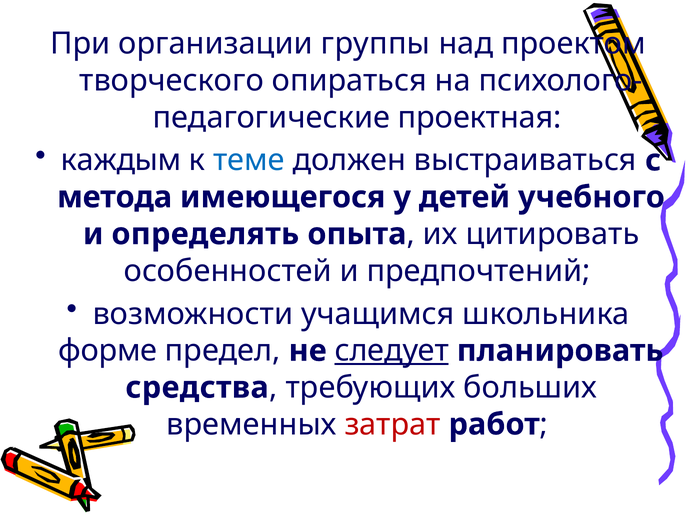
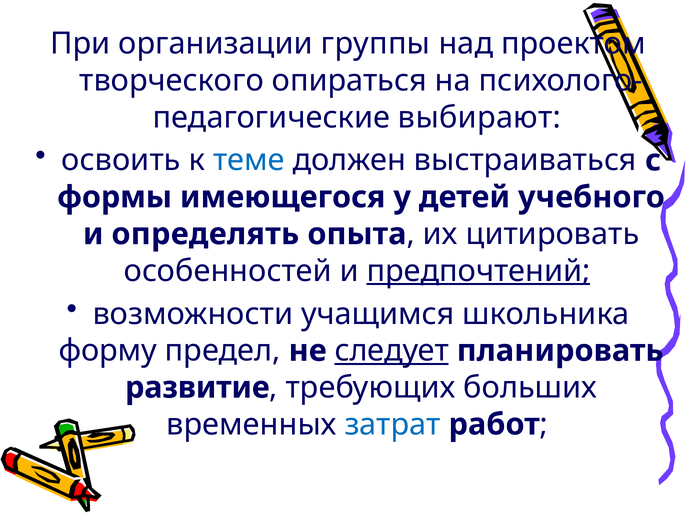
проектная: проектная -> выбирают
каждым: каждым -> освоить
метода: метода -> формы
предпочтений underline: none -> present
форме: форме -> форму
средства: средства -> развитие
затрат colour: red -> blue
